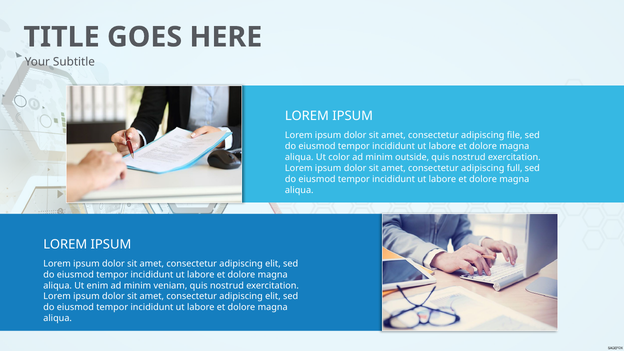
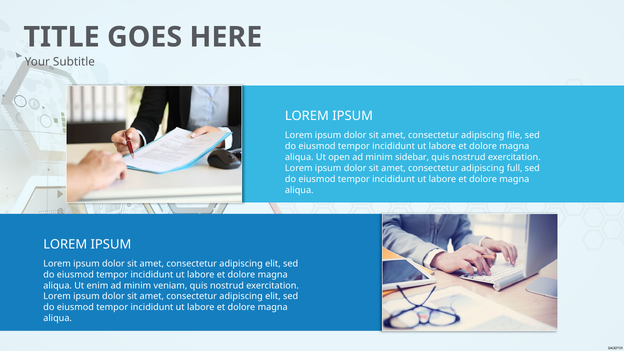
color: color -> open
outside: outside -> sidebar
